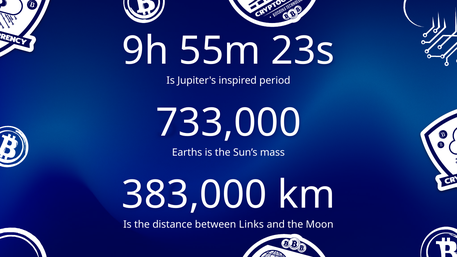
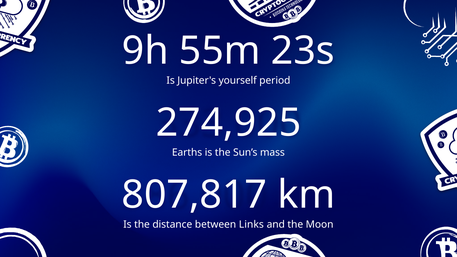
inspired: inspired -> yourself
733,000: 733,000 -> 274,925
383,000: 383,000 -> 807,817
